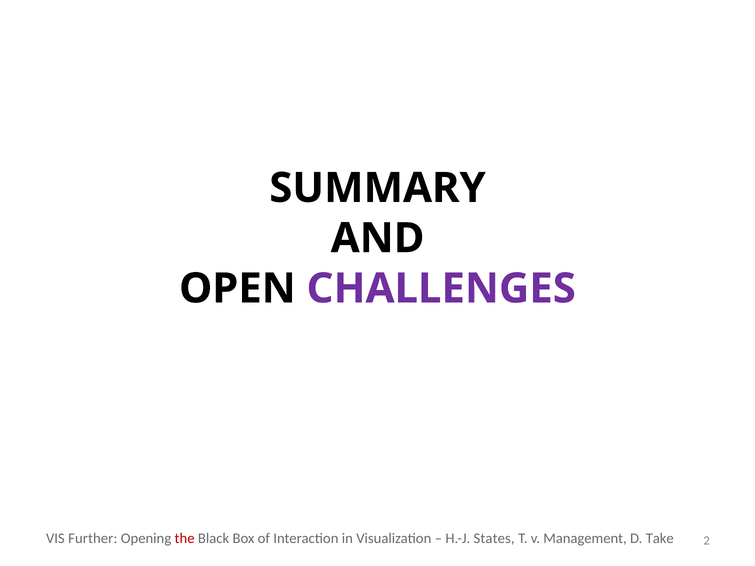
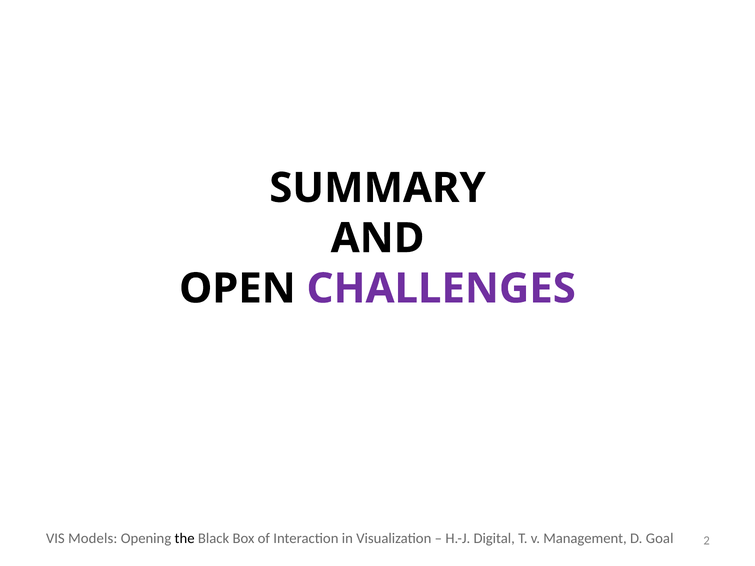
Further: Further -> Models
the colour: red -> black
States: States -> Digital
Take: Take -> Goal
